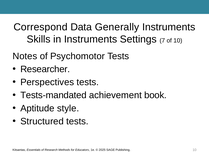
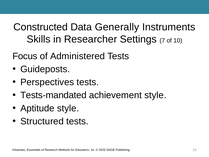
Correspond: Correspond -> Constructed
in Instruments: Instruments -> Researcher
Notes: Notes -> Focus
Psychomotor: Psychomotor -> Administered
Researcher: Researcher -> Guideposts
achievement book: book -> style
